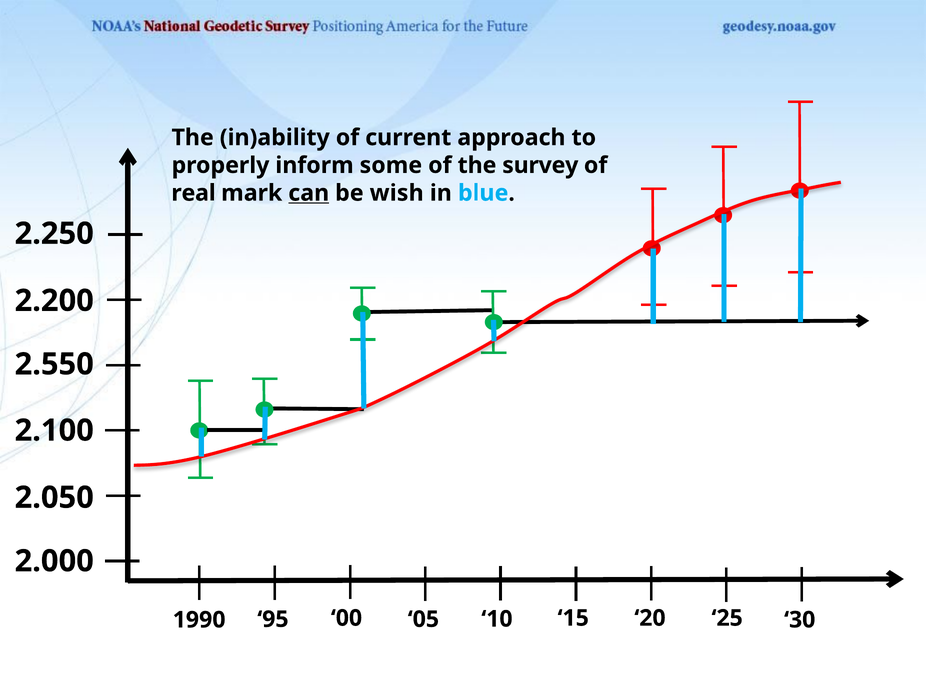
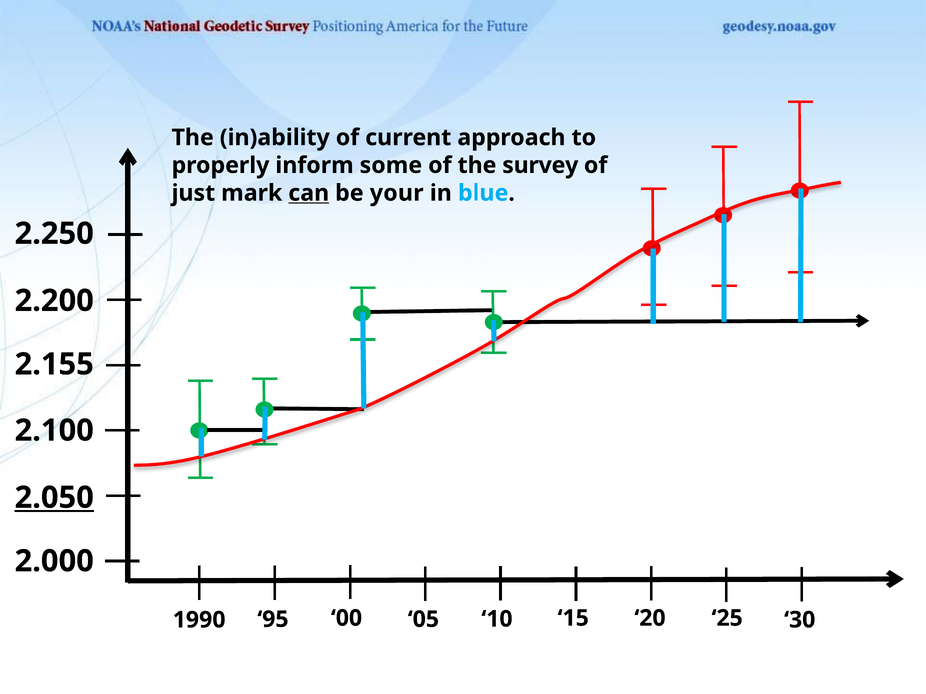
real: real -> just
wish: wish -> your
2.550: 2.550 -> 2.155
2.050 underline: none -> present
